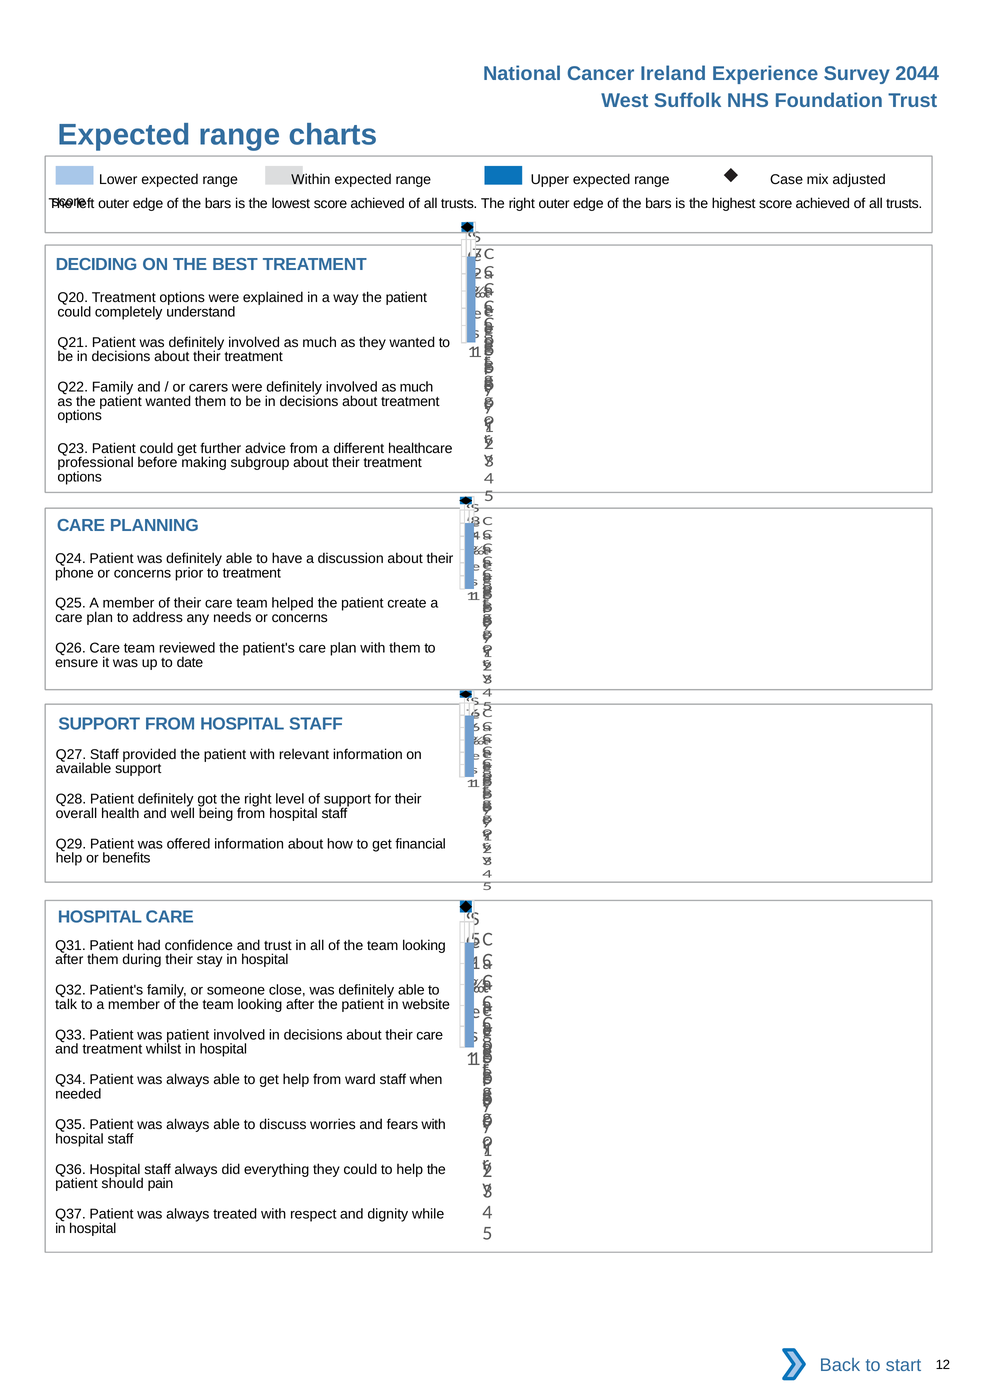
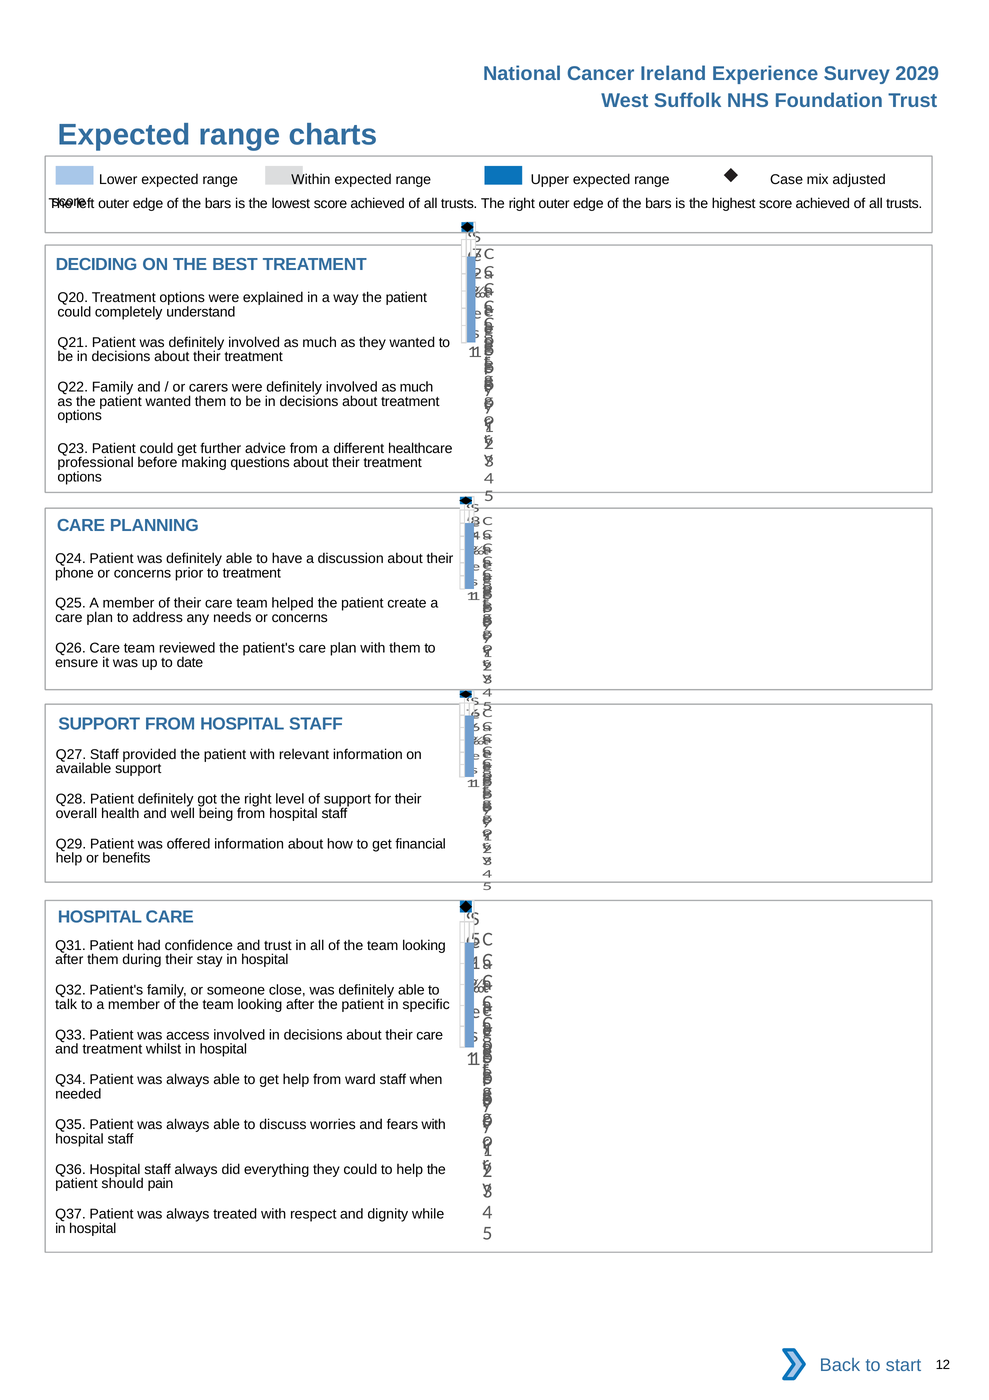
2044: 2044 -> 2029
subgroup: subgroup -> questions
website: website -> specific
was patient: patient -> access
